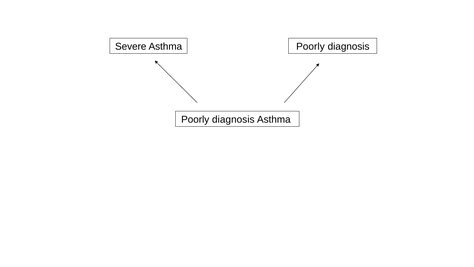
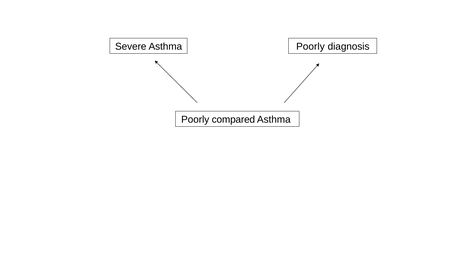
diagnosis at (233, 119): diagnosis -> compared
